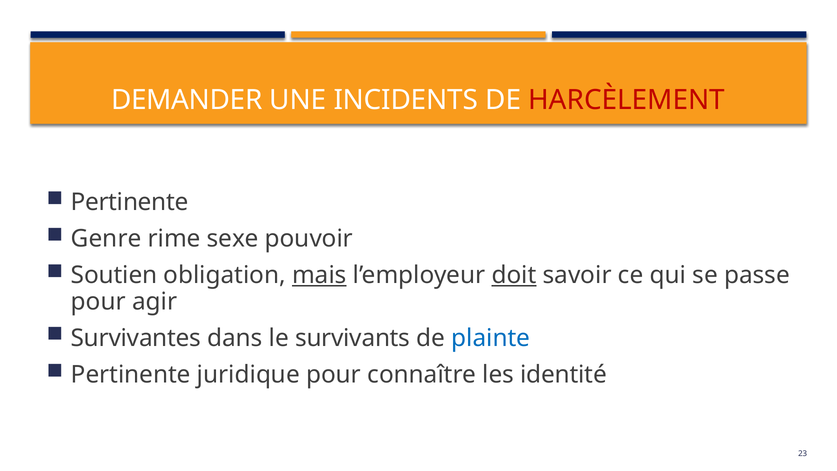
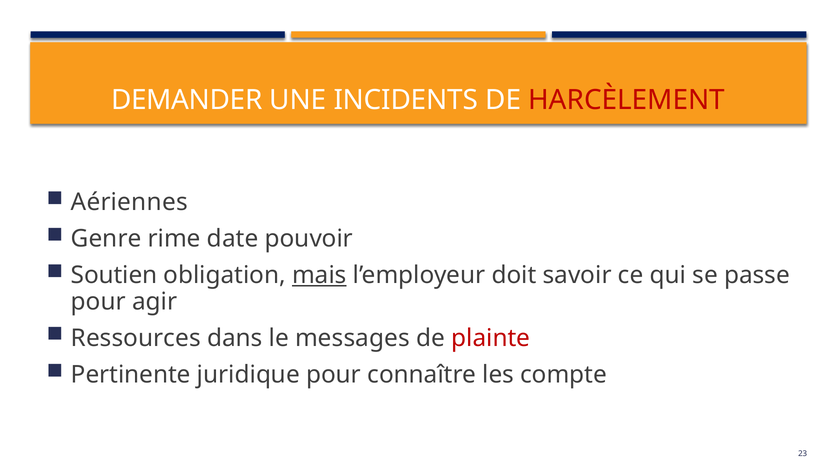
Pertinente at (130, 202): Pertinente -> Aériennes
sexe: sexe -> date
doit underline: present -> none
Survivantes: Survivantes -> Ressources
survivants: survivants -> messages
plainte colour: blue -> red
identité: identité -> compte
